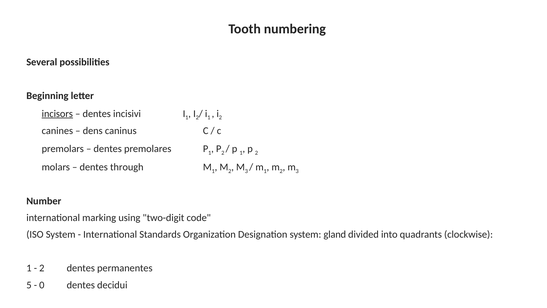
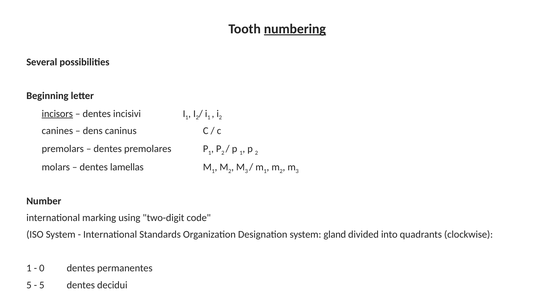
numbering underline: none -> present
through: through -> lamellas
2 at (42, 268): 2 -> 0
0 at (42, 285): 0 -> 5
